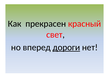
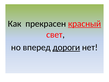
красный underline: none -> present
